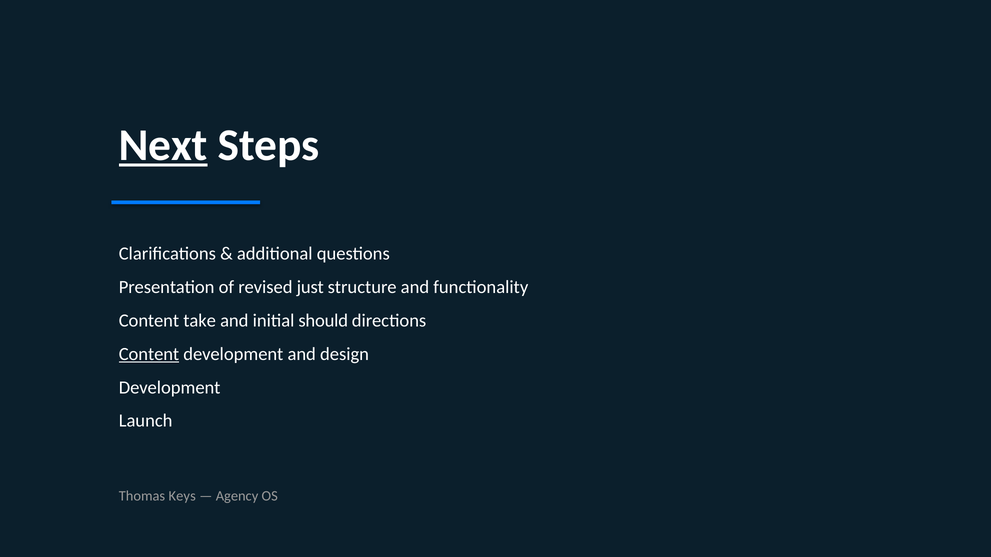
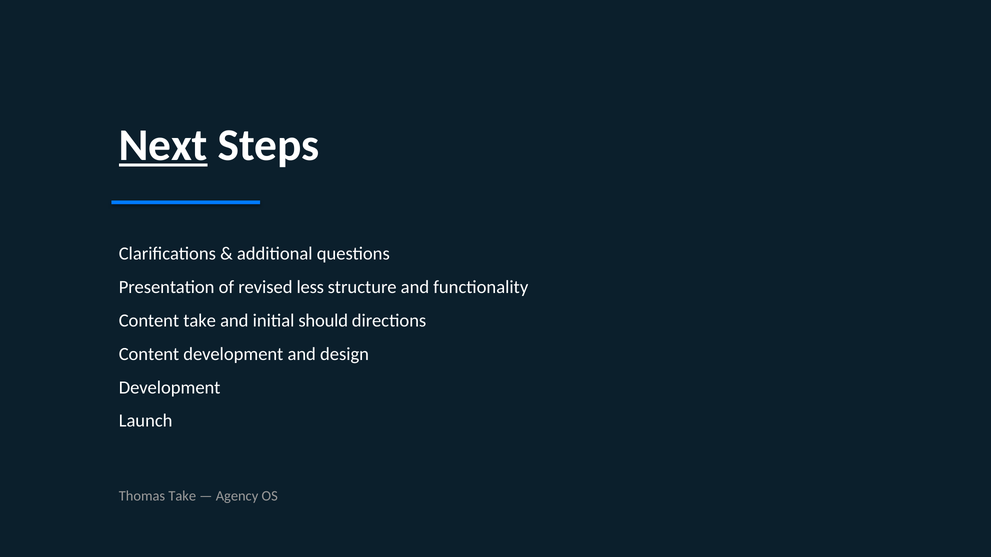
just: just -> less
Content at (149, 354) underline: present -> none
Thomas Keys: Keys -> Take
